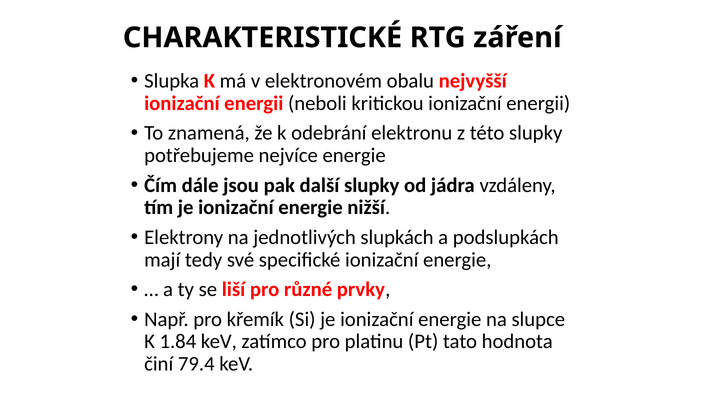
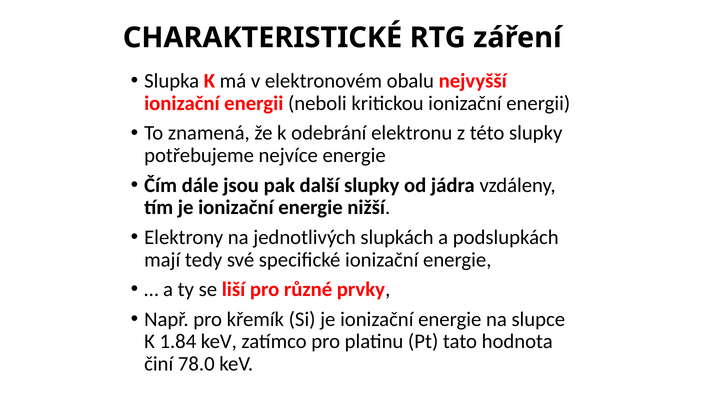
79.4: 79.4 -> 78.0
